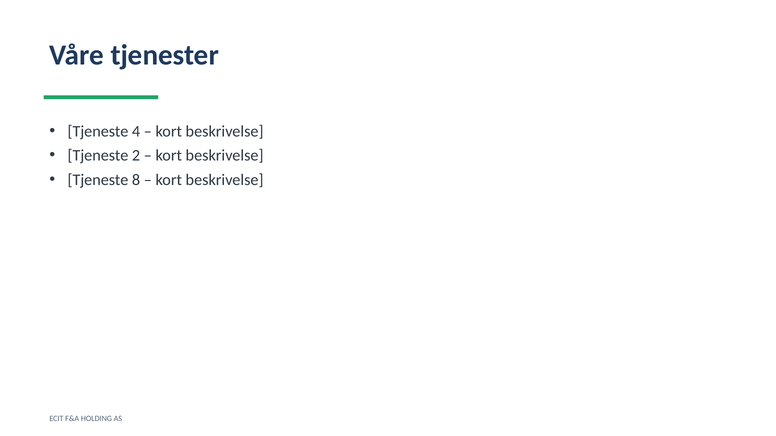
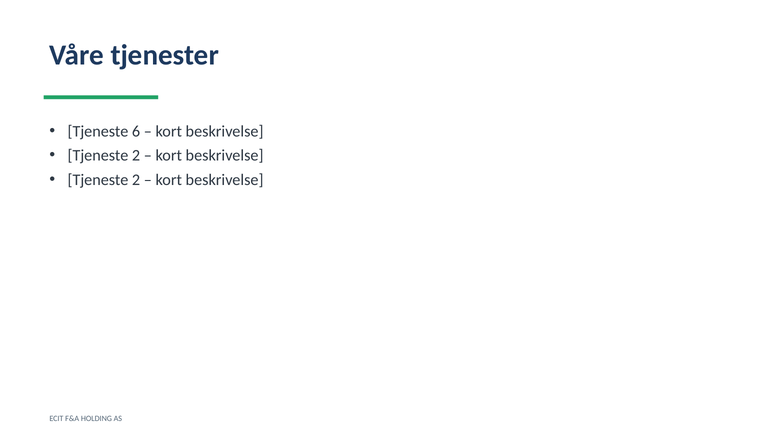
4: 4 -> 6
8 at (136, 180): 8 -> 2
